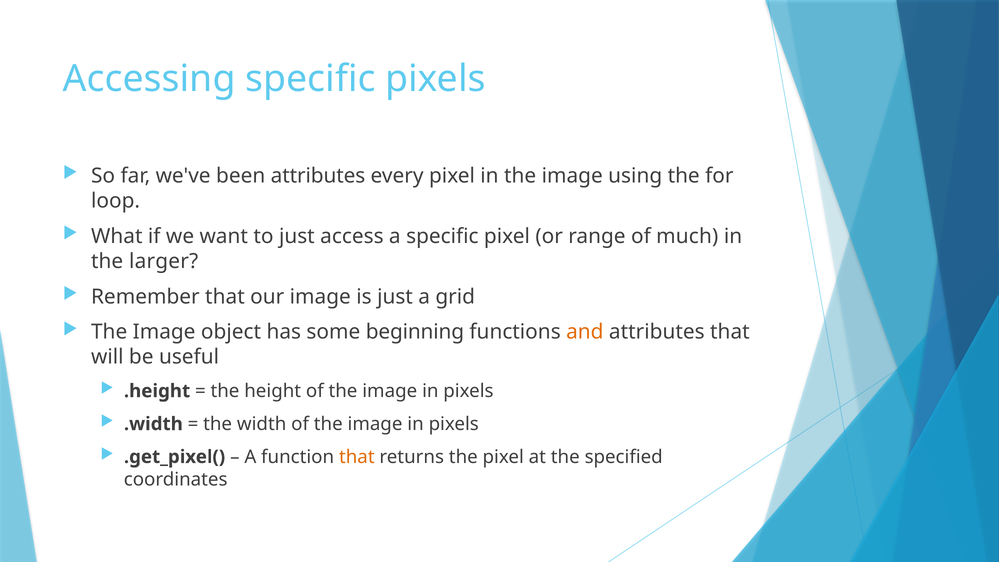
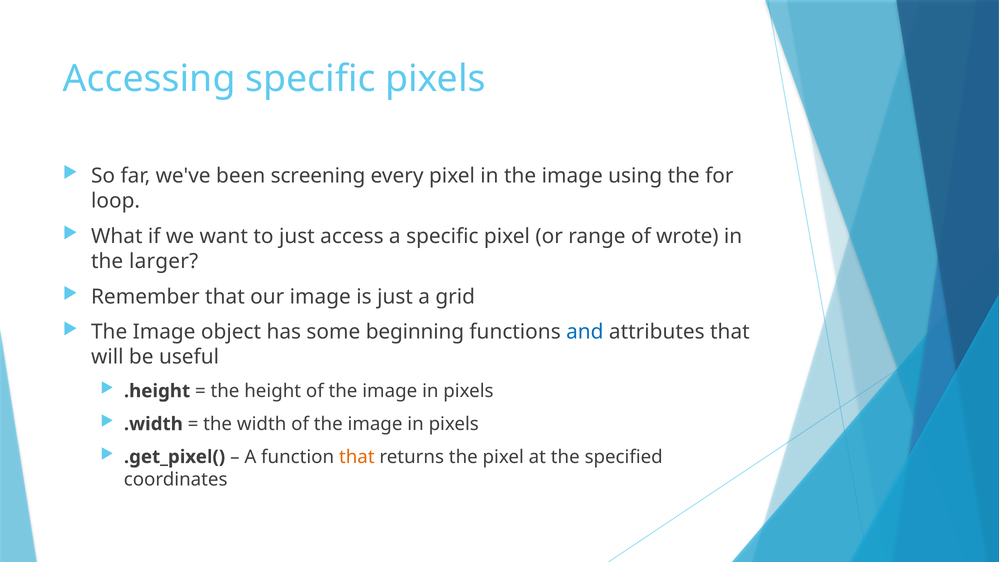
been attributes: attributes -> screening
much: much -> wrote
and colour: orange -> blue
